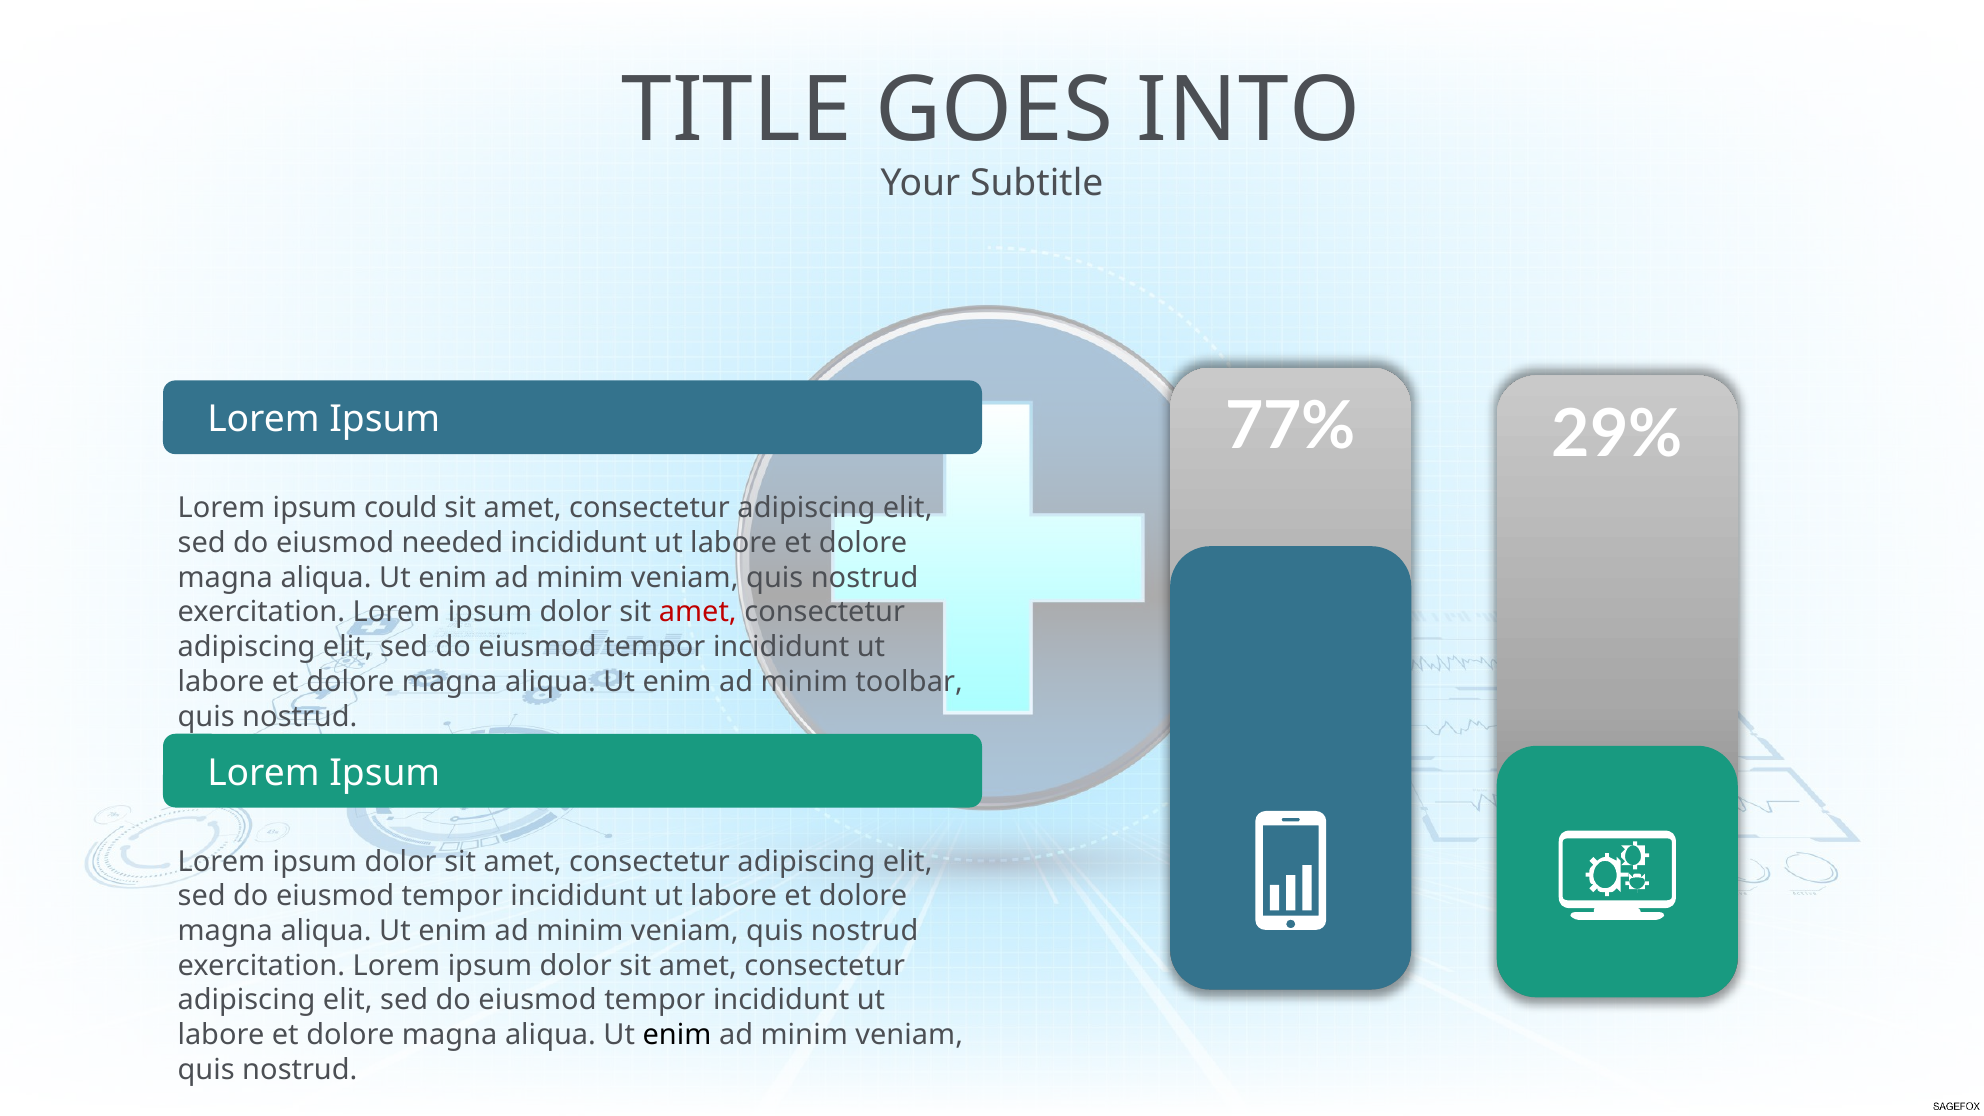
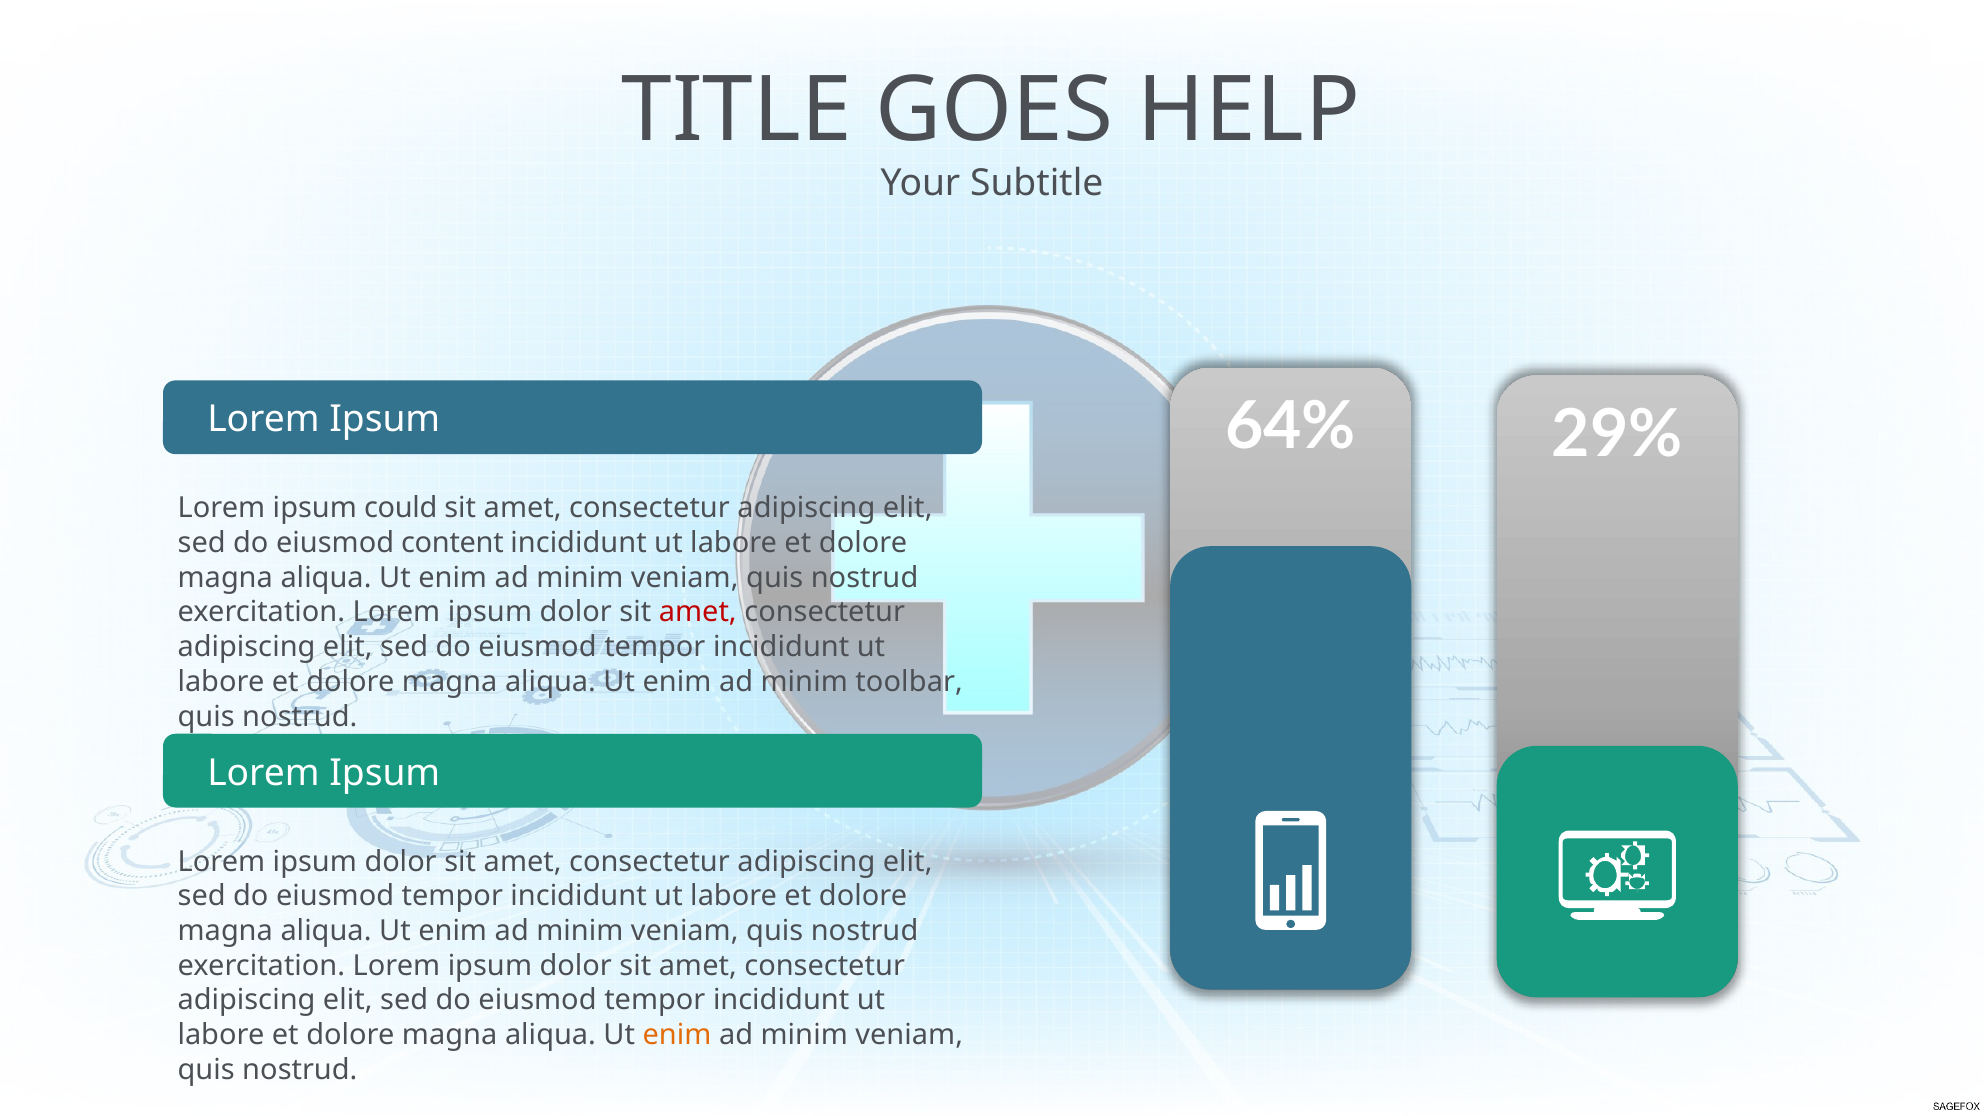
INTO: INTO -> HELP
77%: 77% -> 64%
needed: needed -> content
enim at (677, 1035) colour: black -> orange
